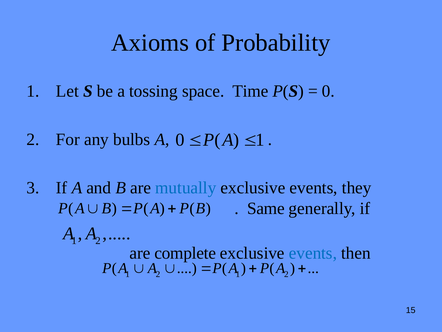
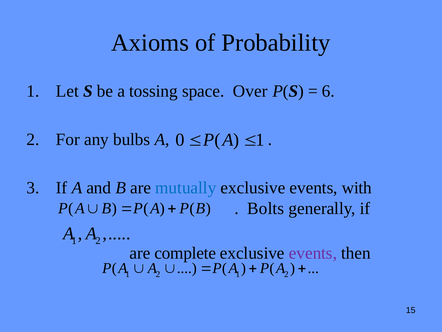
Time: Time -> Over
0 at (328, 91): 0 -> 6
they: they -> with
Same: Same -> Bolts
events at (313, 253) colour: blue -> purple
